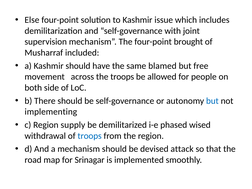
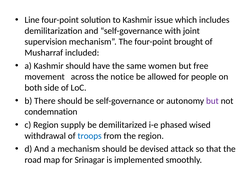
Else: Else -> Line
blamed: blamed -> women
the troops: troops -> notice
but at (212, 101) colour: blue -> purple
implementing: implementing -> condemnation
